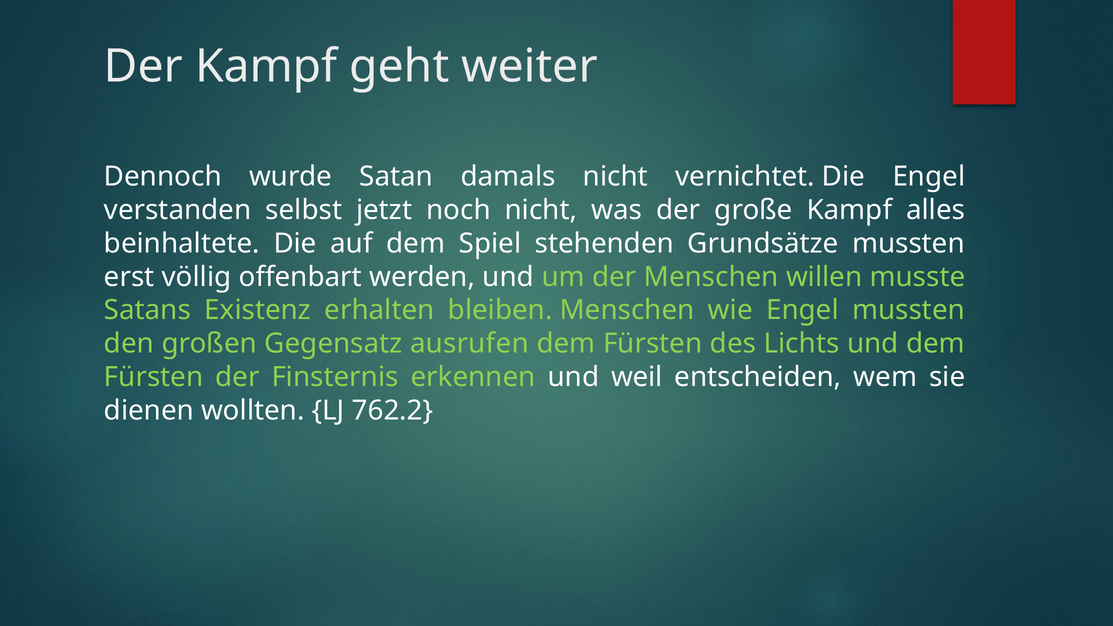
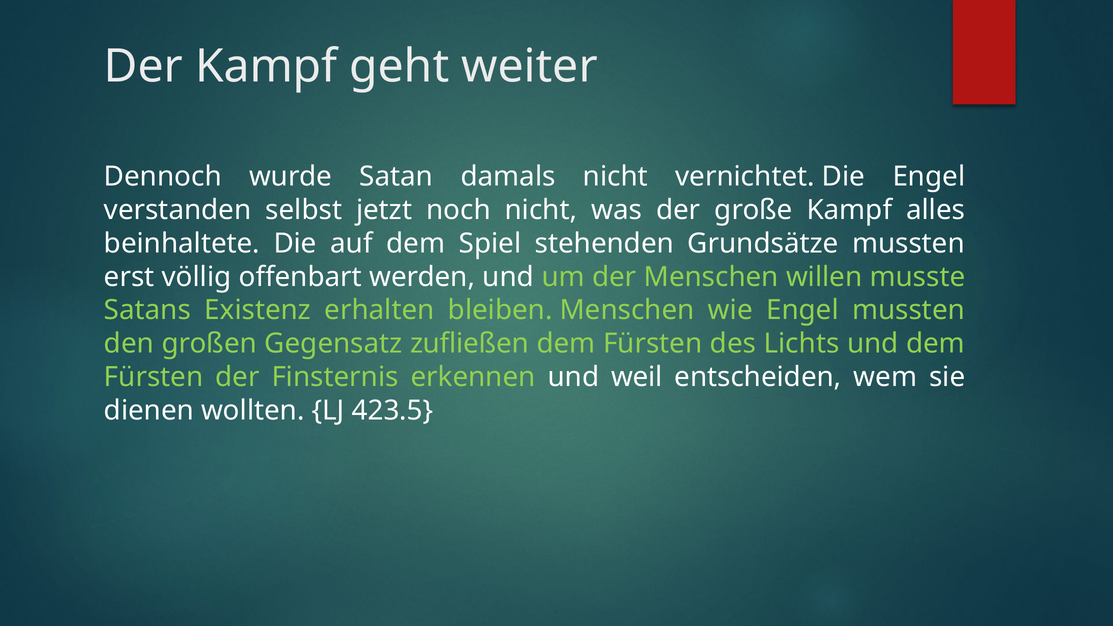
ausrufen: ausrufen -> zufließen
762.2: 762.2 -> 423.5
